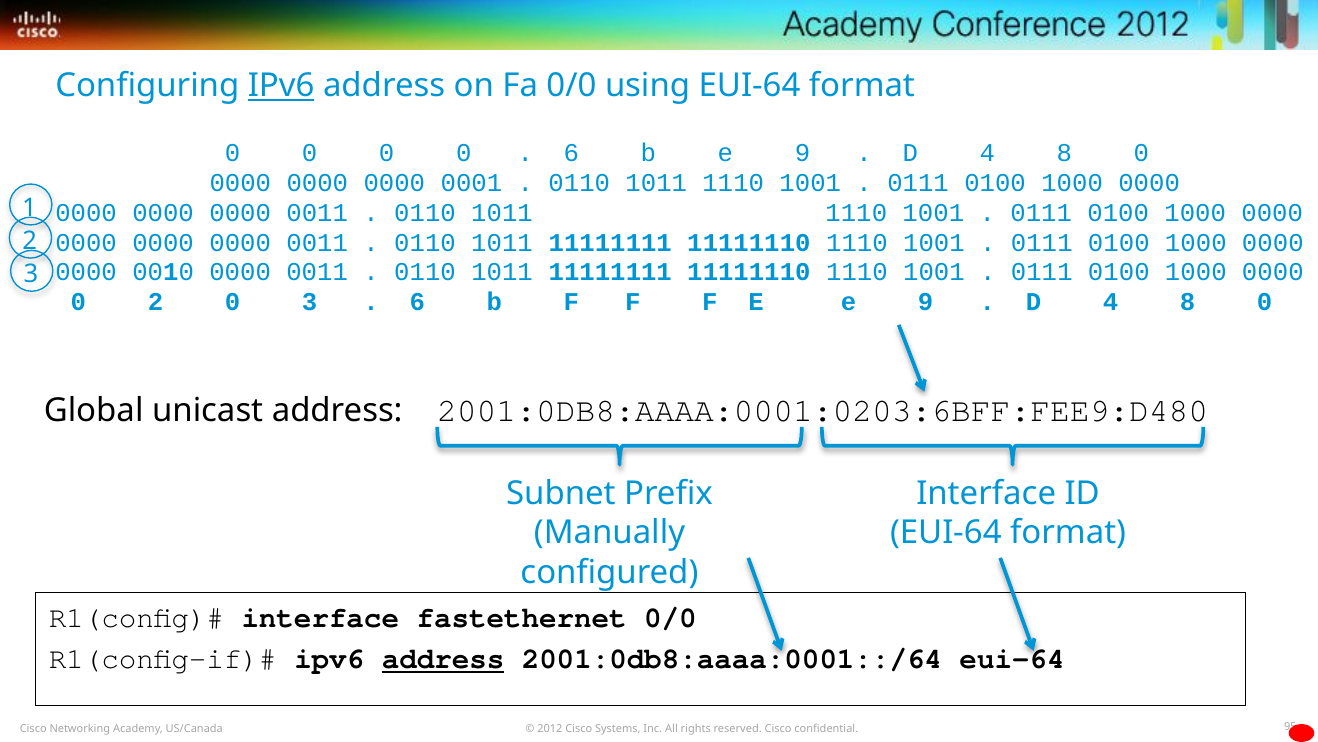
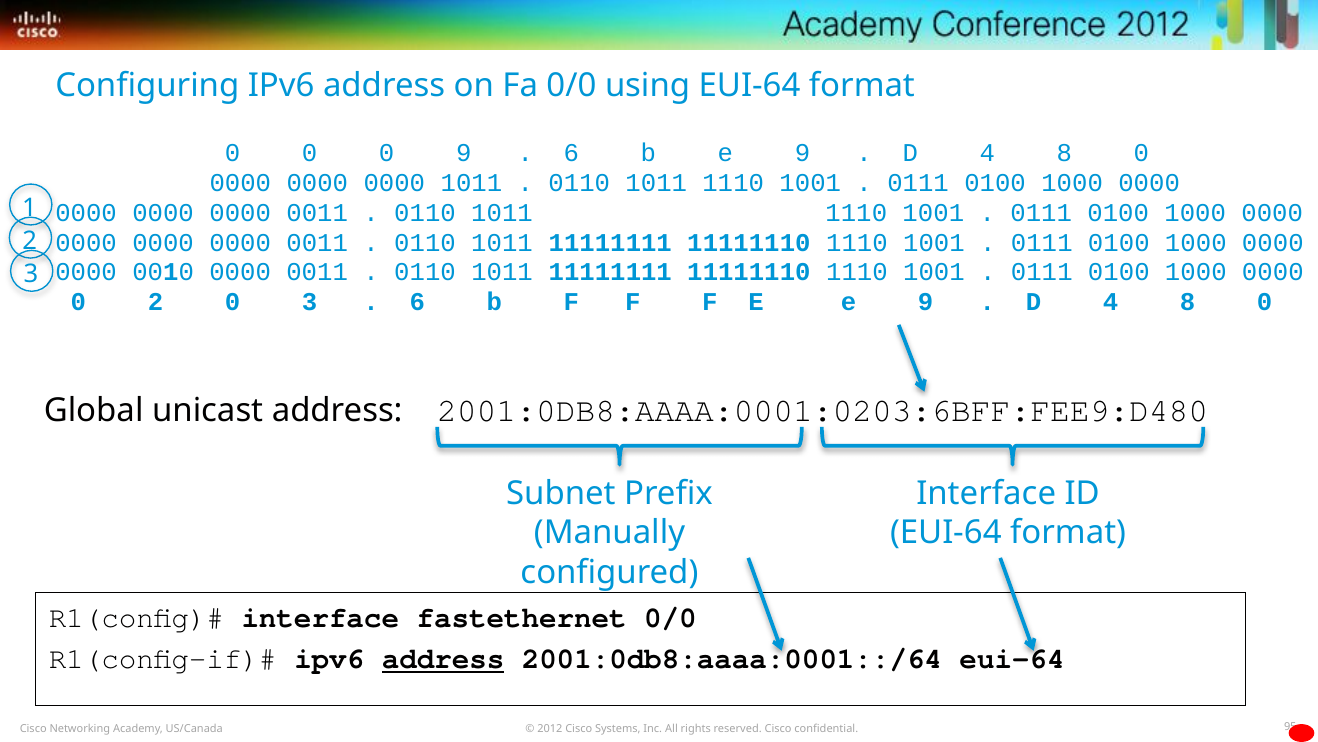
IPv6 at (281, 85) underline: present -> none
0 0 0 0: 0 -> 9
0000 0001: 0001 -> 1011
